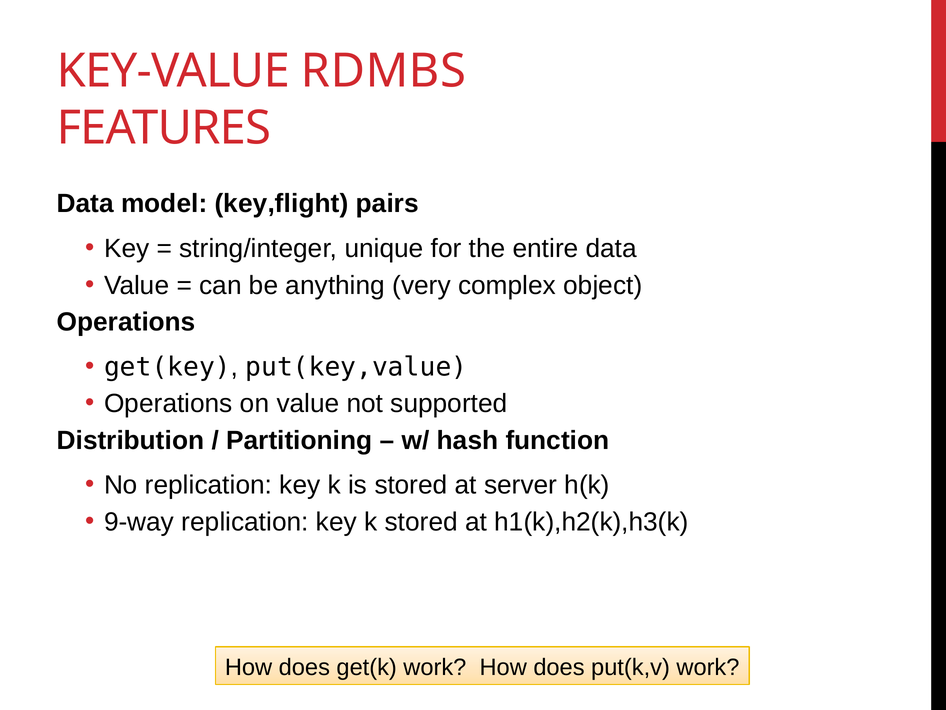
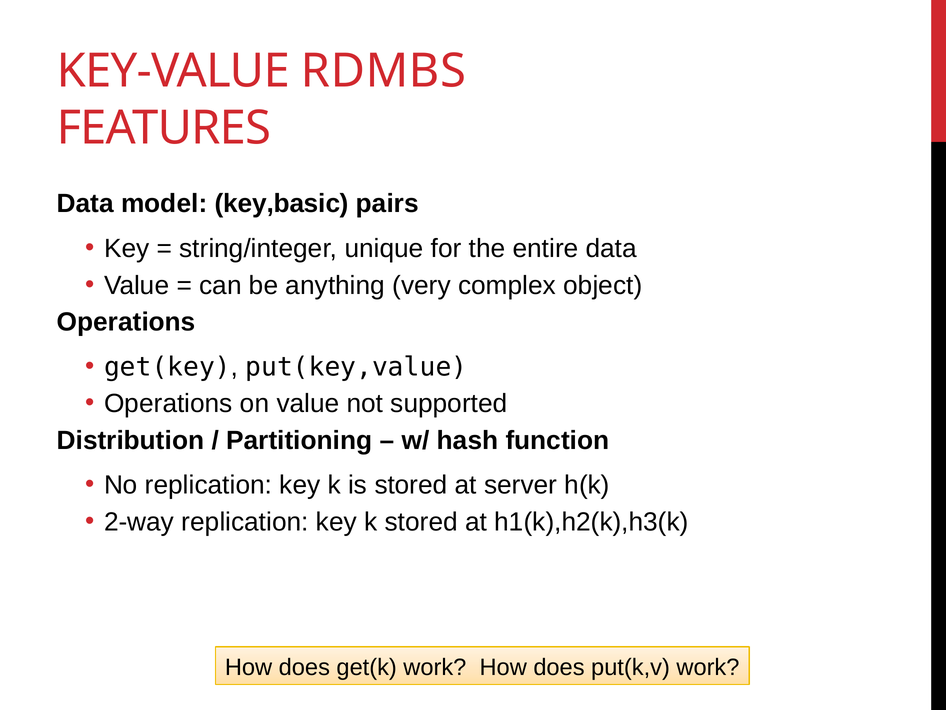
key,flight: key,flight -> key,basic
9-way: 9-way -> 2-way
